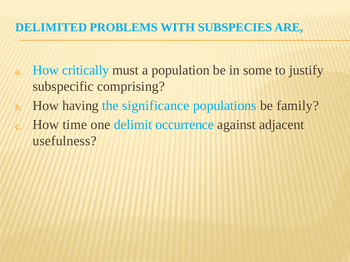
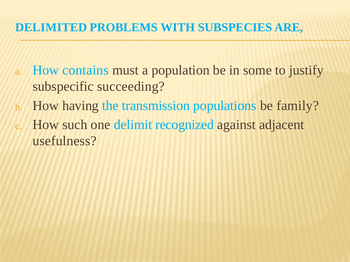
critically: critically -> contains
comprising: comprising -> succeeding
significance: significance -> transmission
time: time -> such
occurrence: occurrence -> recognized
